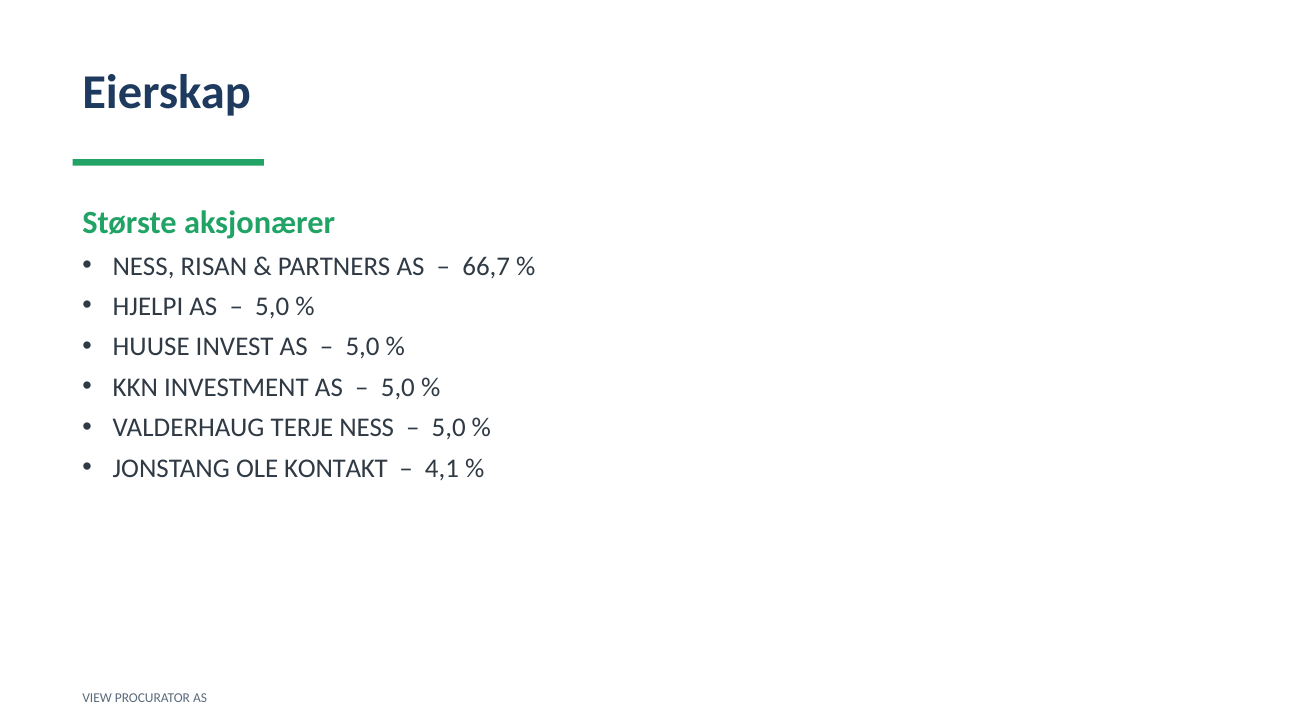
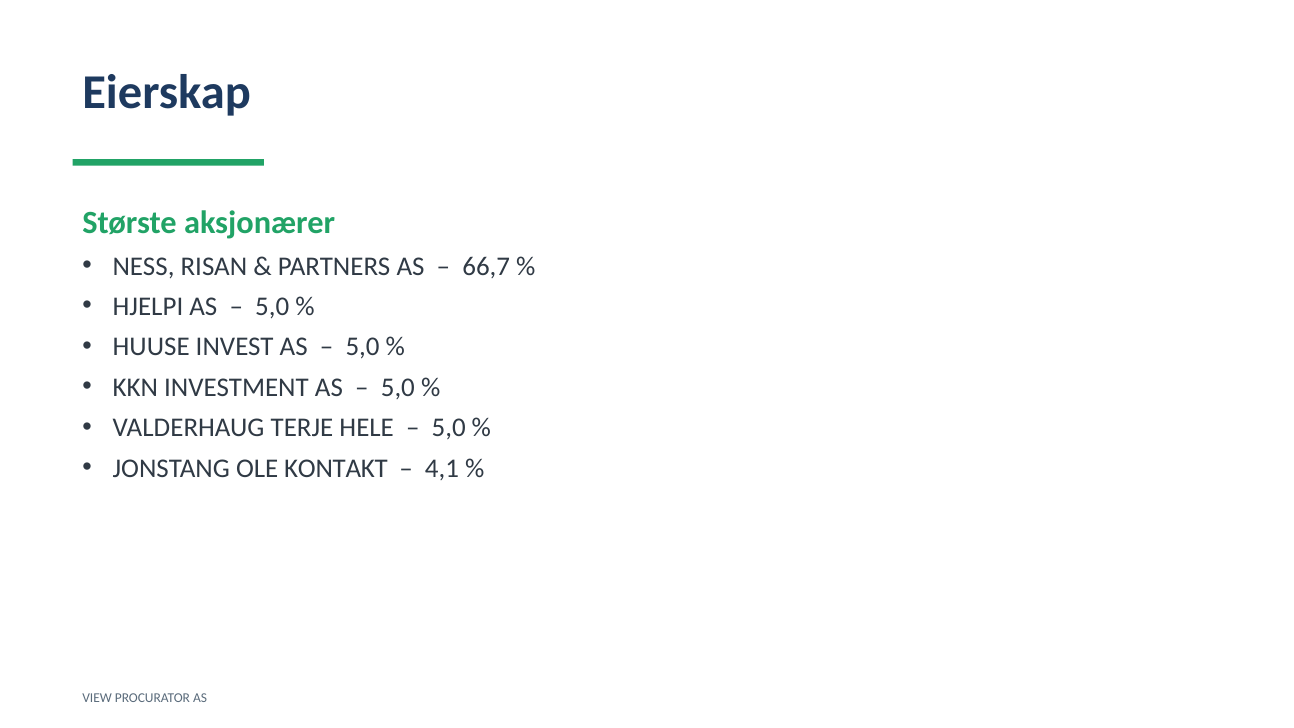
TERJE NESS: NESS -> HELE
